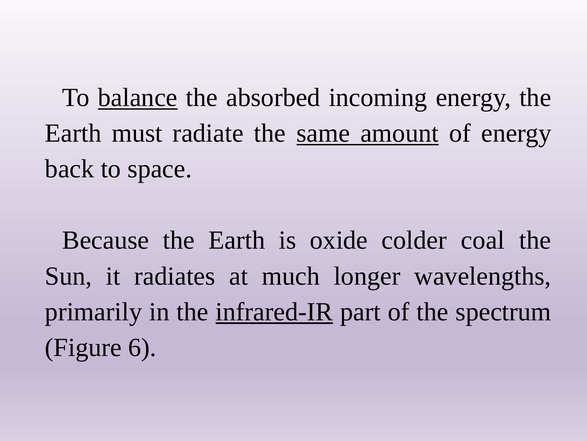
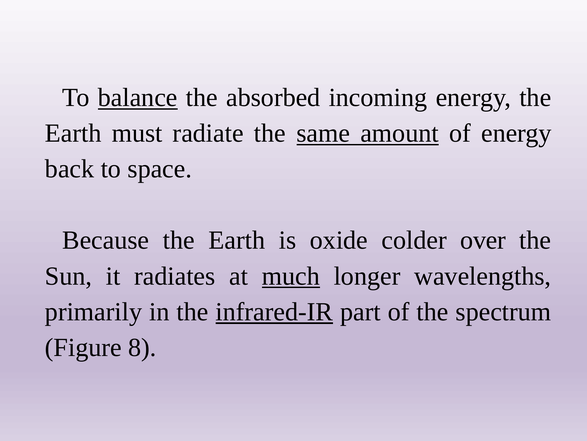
coal: coal -> over
much underline: none -> present
6: 6 -> 8
